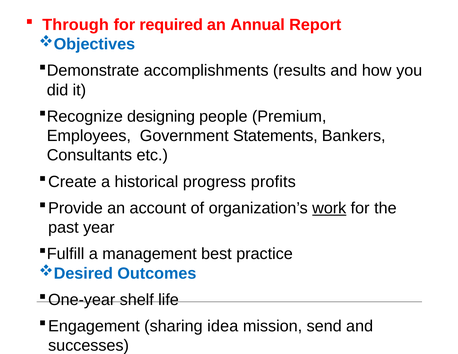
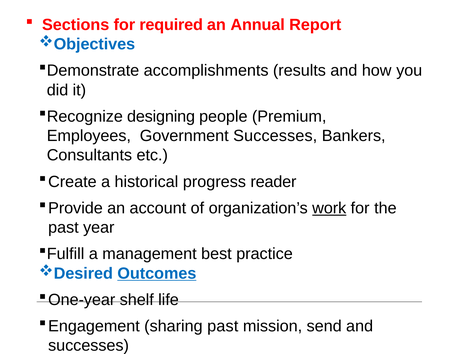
Through: Through -> Sections
Government Statements: Statements -> Successes
profits: profits -> reader
Outcomes underline: none -> present
sharing idea: idea -> past
